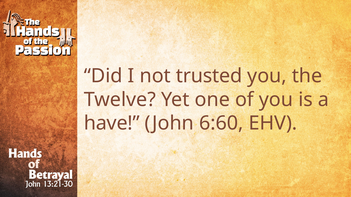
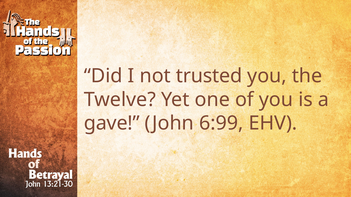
have: have -> gave
6:60: 6:60 -> 6:99
